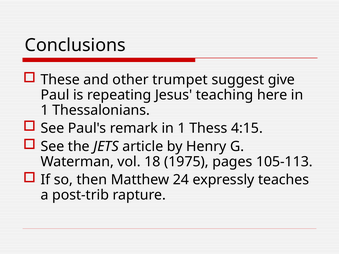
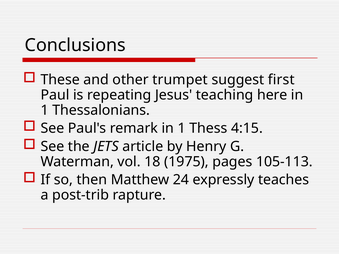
give: give -> first
